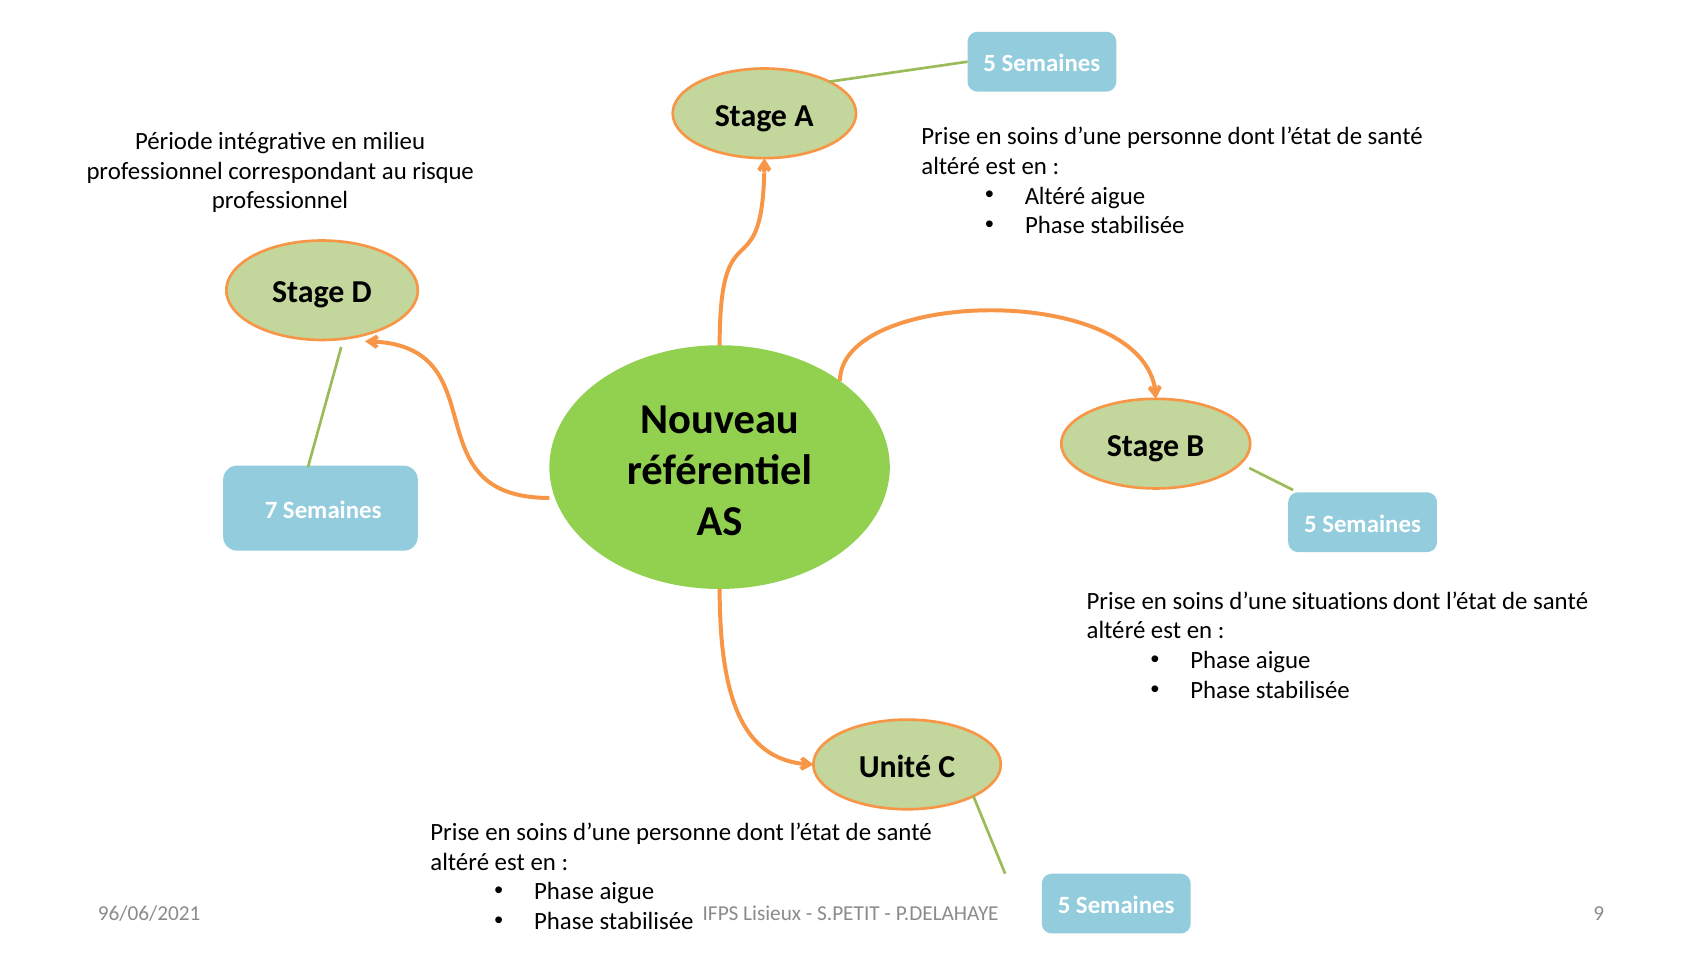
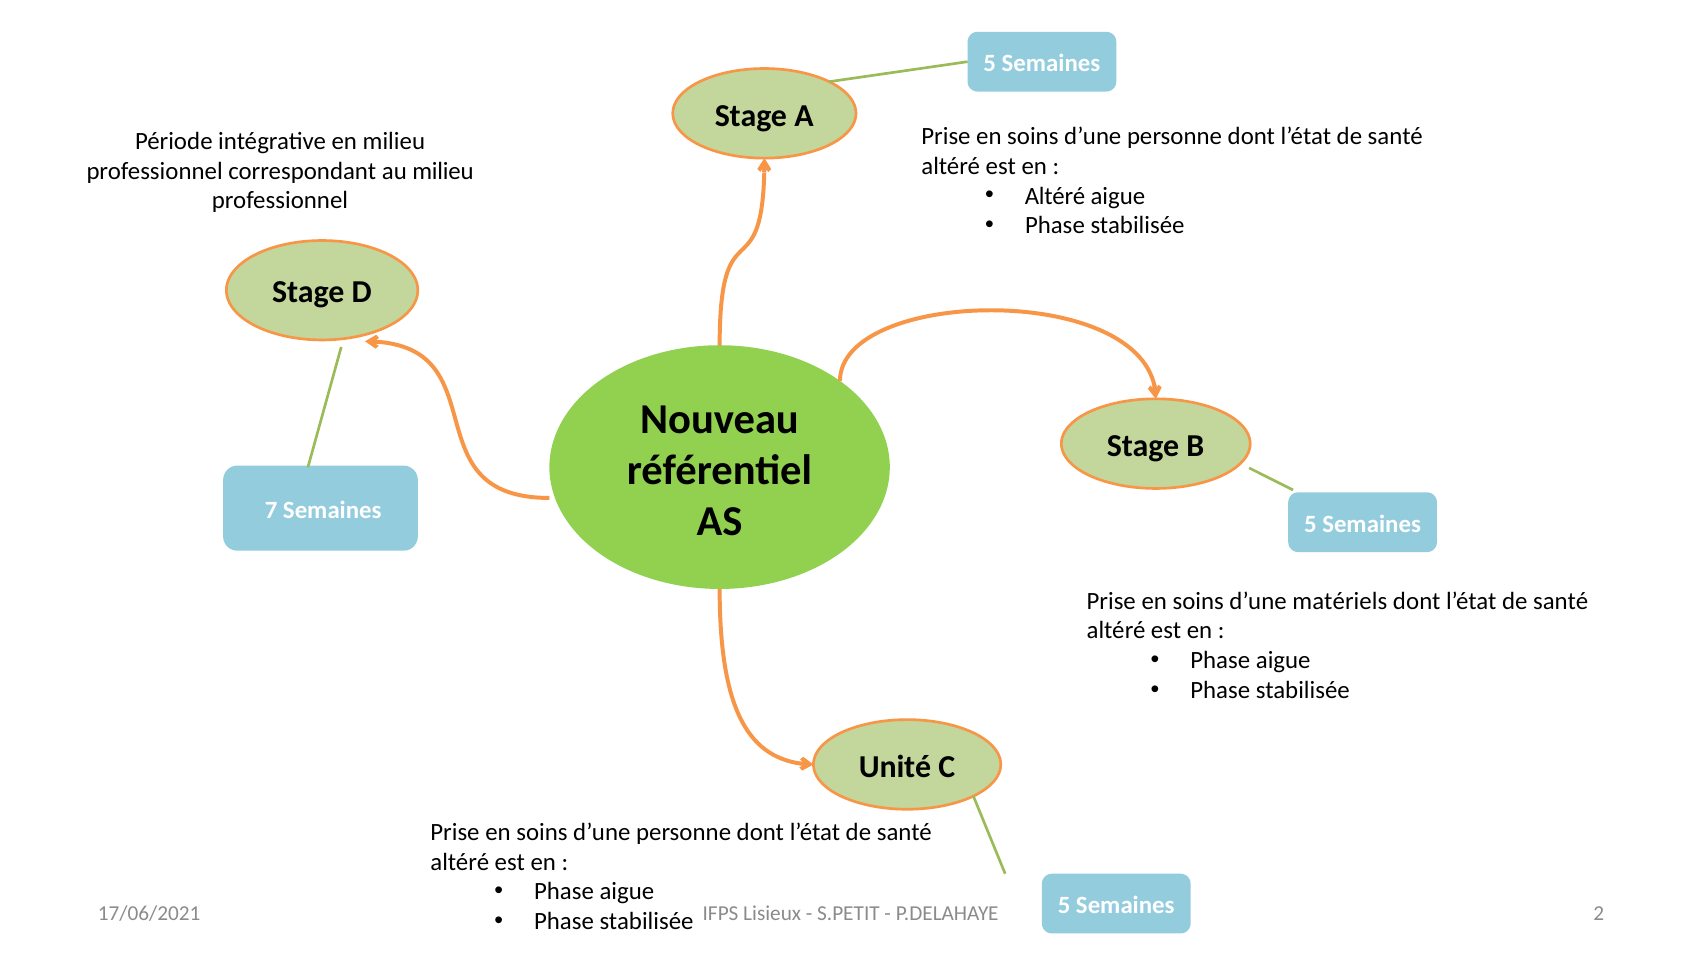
au risque: risque -> milieu
situations: situations -> matériels
96/06/2021: 96/06/2021 -> 17/06/2021
9: 9 -> 2
